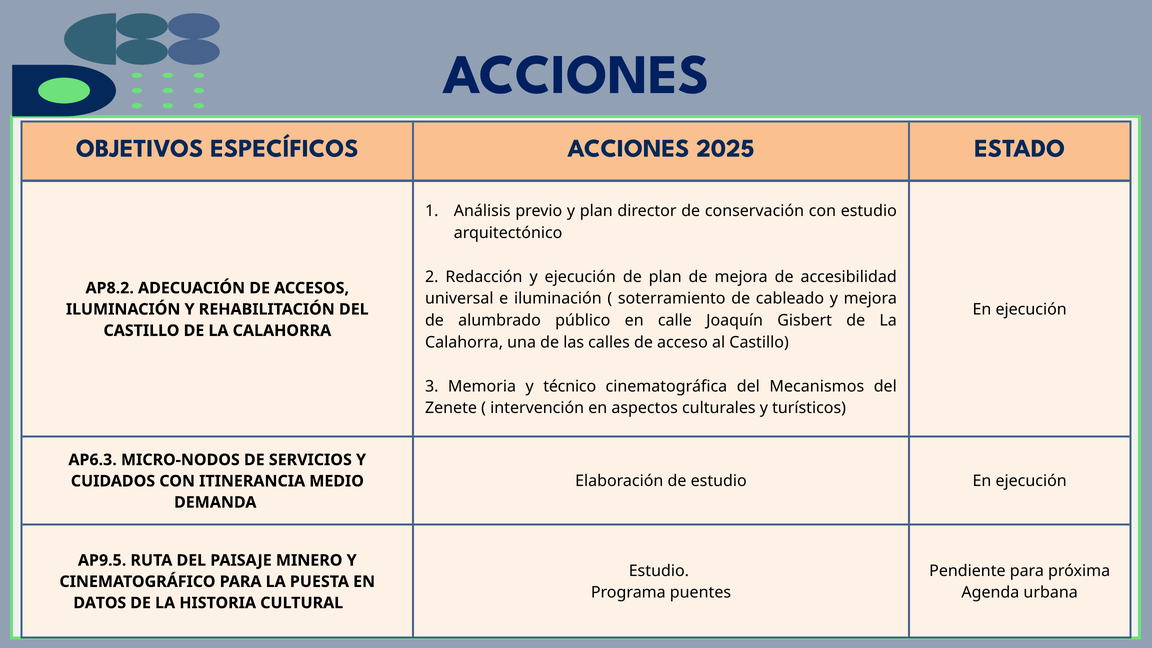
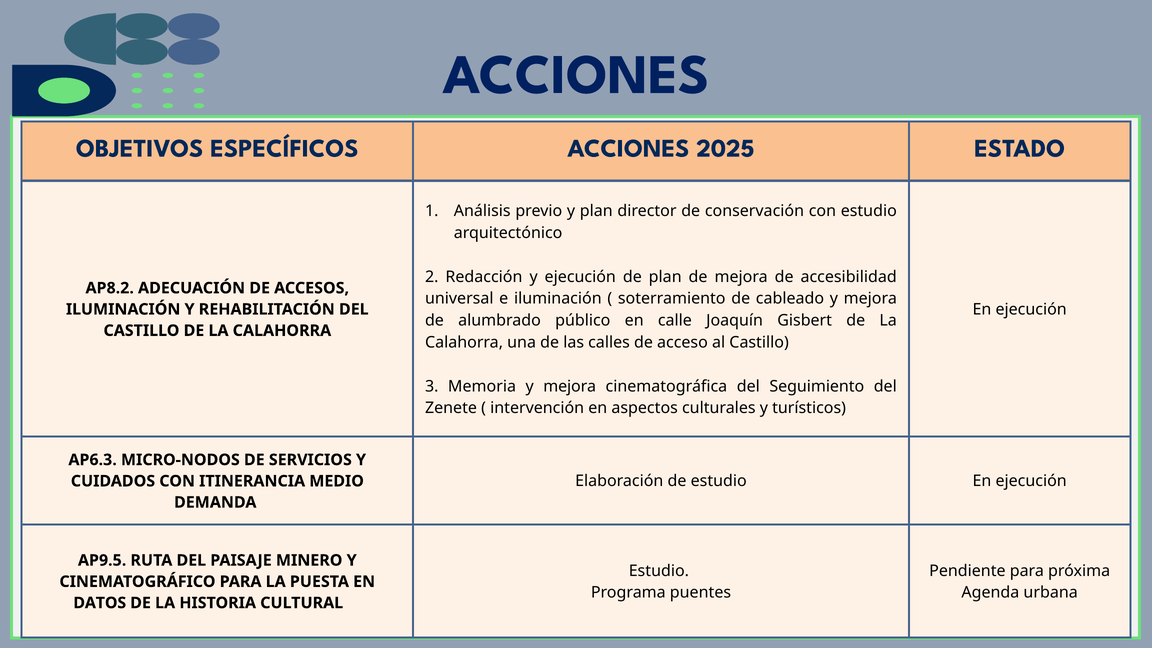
Memoria y técnico: técnico -> mejora
Mecanismos: Mecanismos -> Seguimiento
